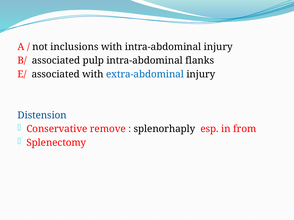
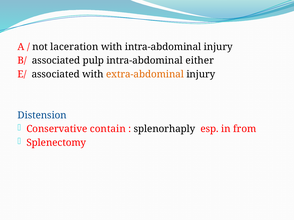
inclusions: inclusions -> laceration
flanks: flanks -> either
extra-abdominal colour: blue -> orange
remove: remove -> contain
